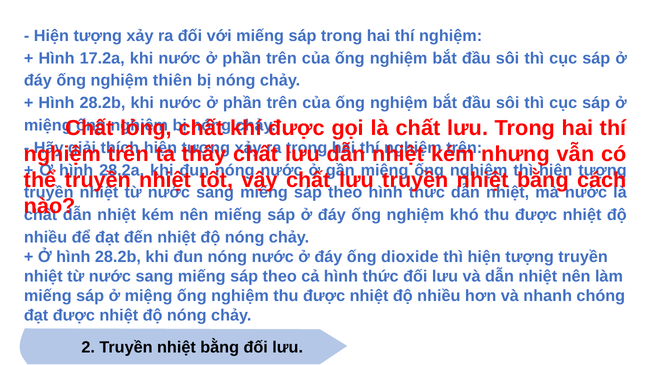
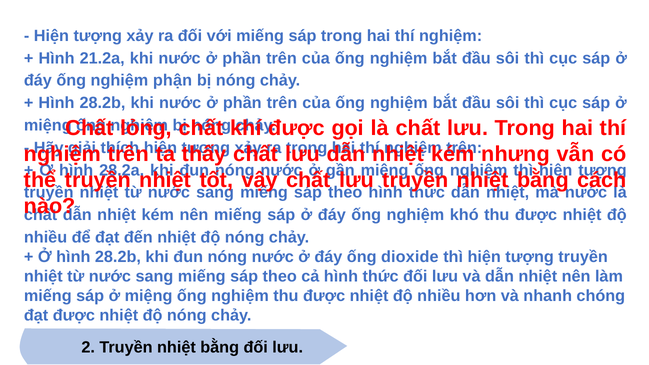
17.2a: 17.2a -> 21.2a
thiên: thiên -> phận
